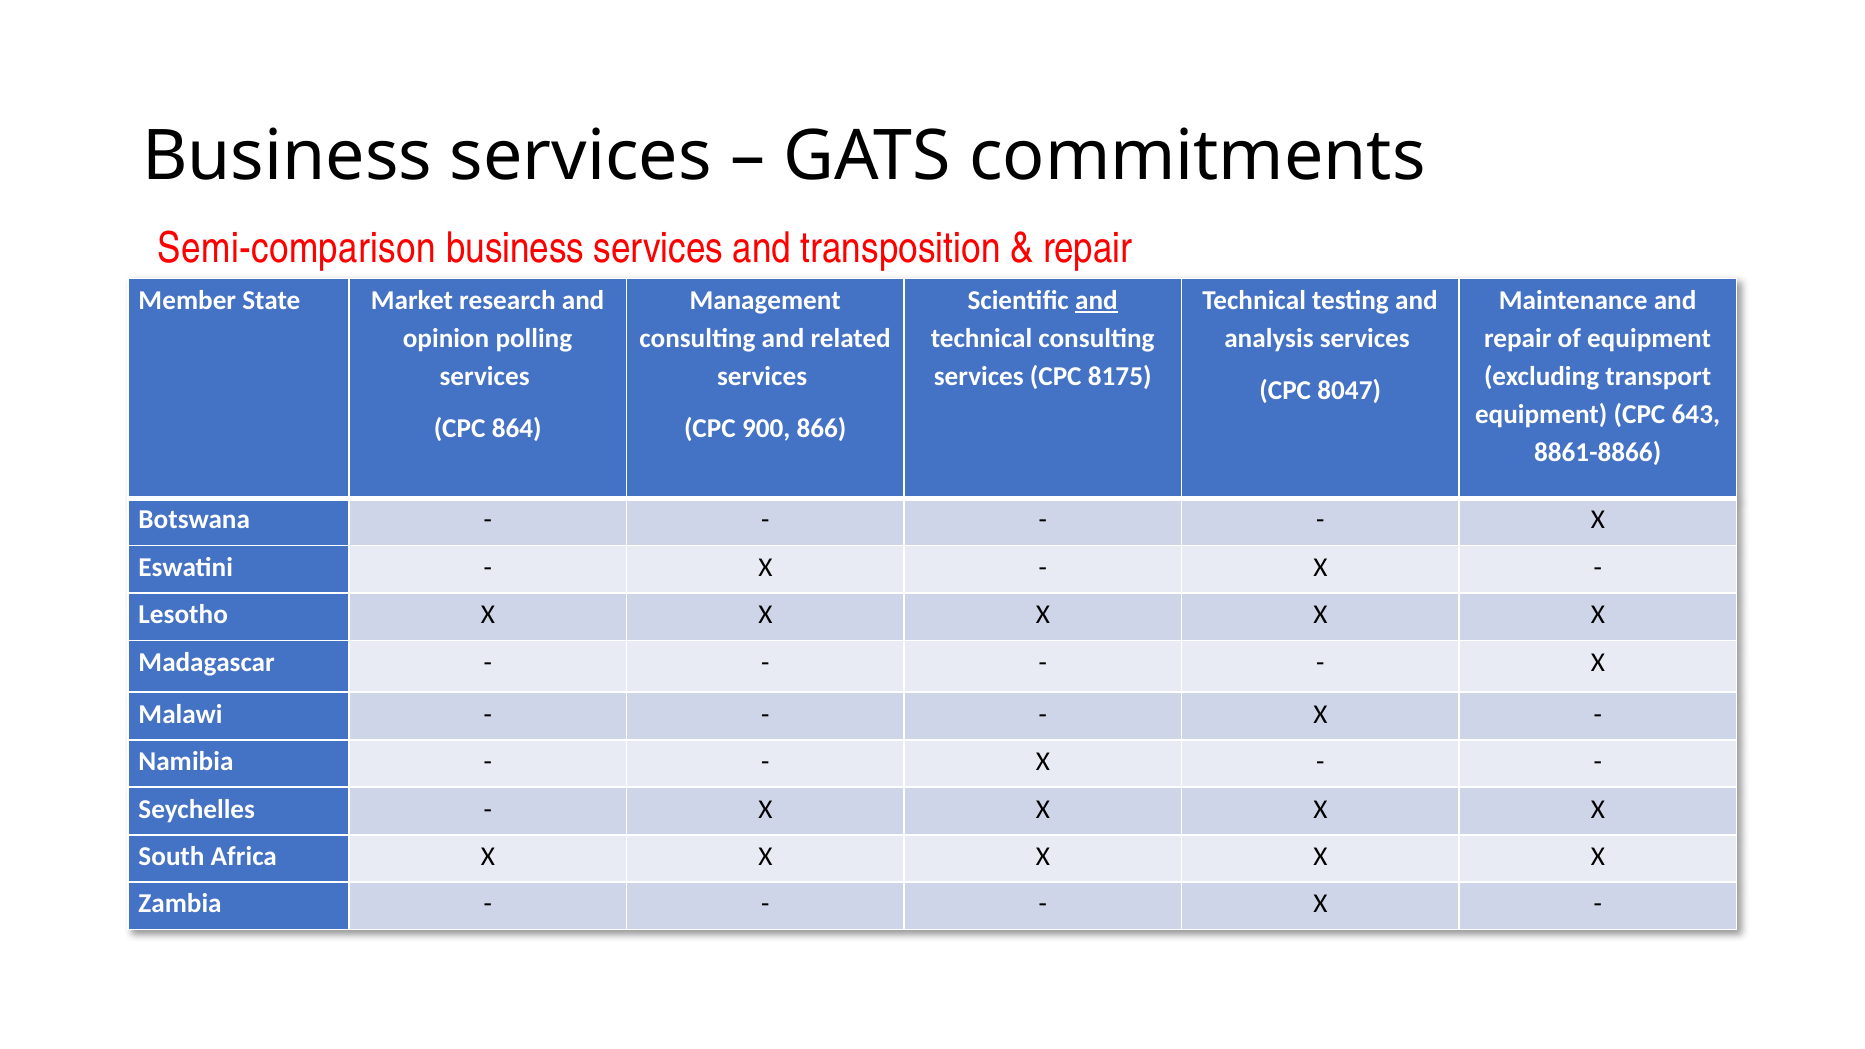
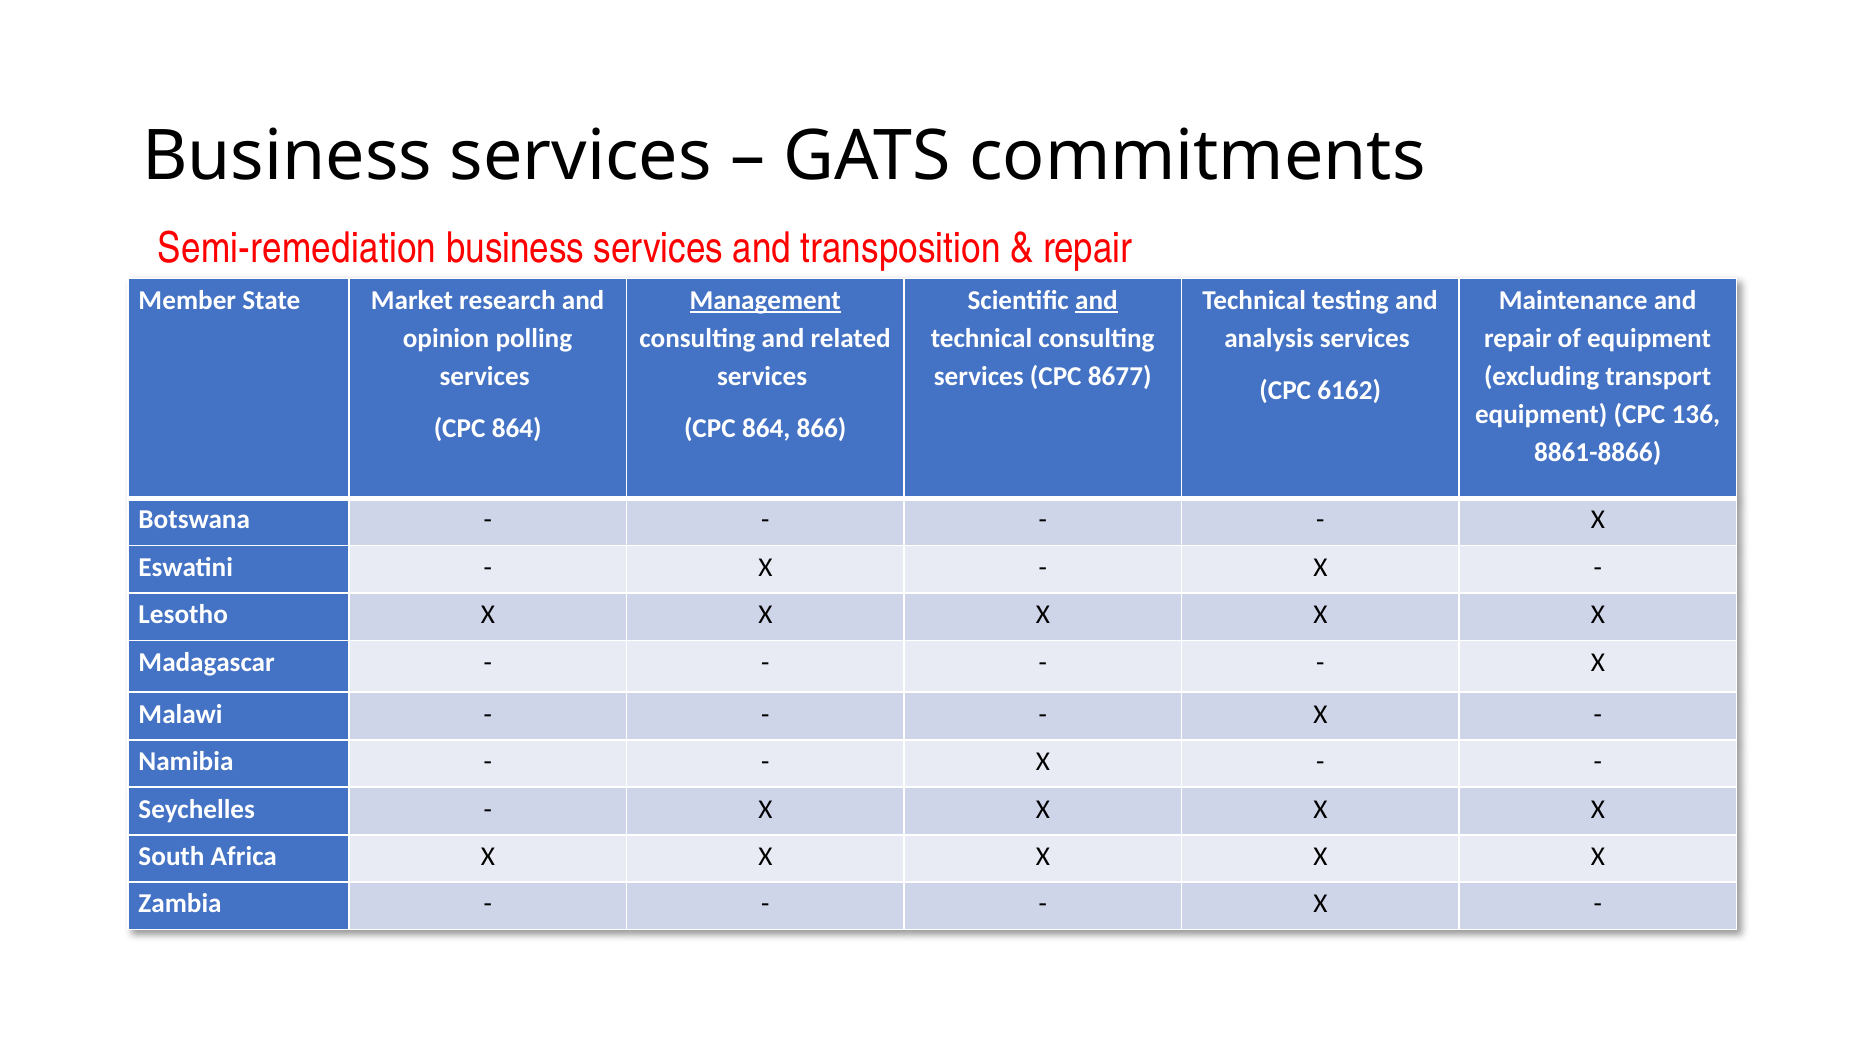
Semi-comparison: Semi-comparison -> Semi-remediation
Management underline: none -> present
8175: 8175 -> 8677
8047: 8047 -> 6162
643: 643 -> 136
900 at (766, 428): 900 -> 864
